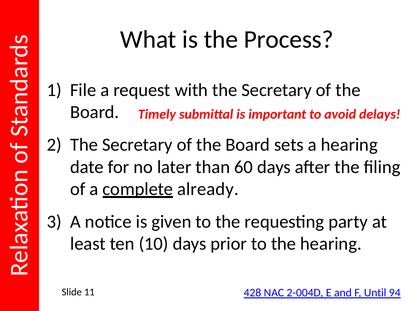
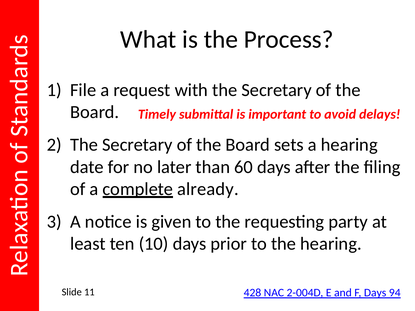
F Until: Until -> Days
